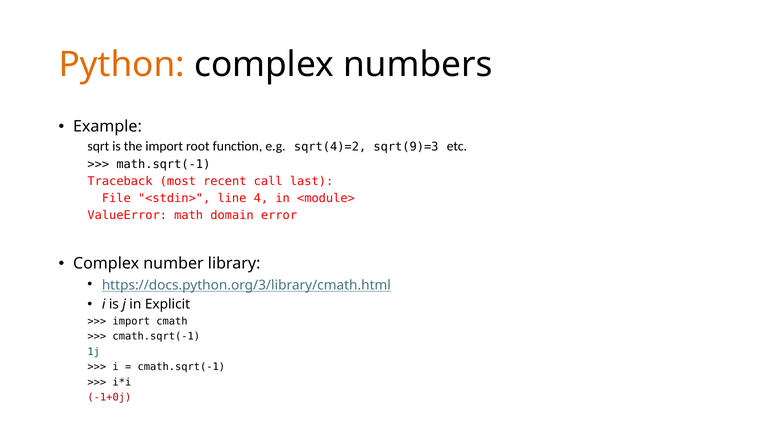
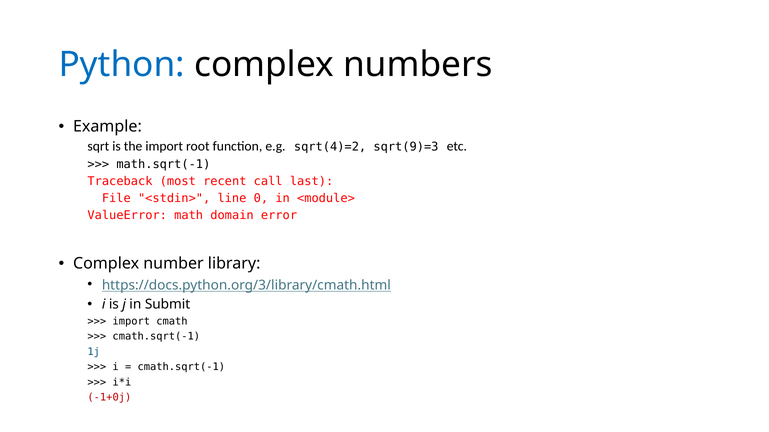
Python colour: orange -> blue
4: 4 -> 0
Explicit: Explicit -> Submit
